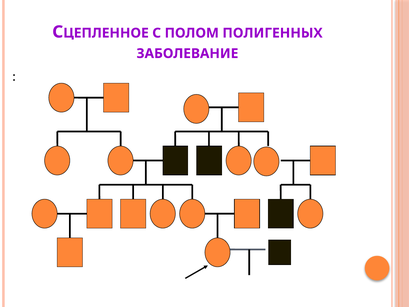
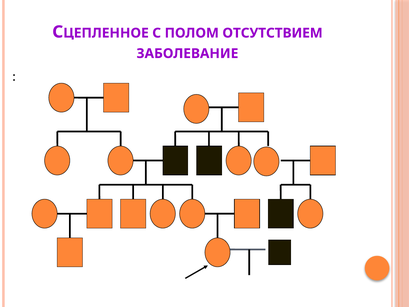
ПОЛИГЕННЫХ: ПОЛИГЕННЫХ -> ОТСУТСТВИЕМ
